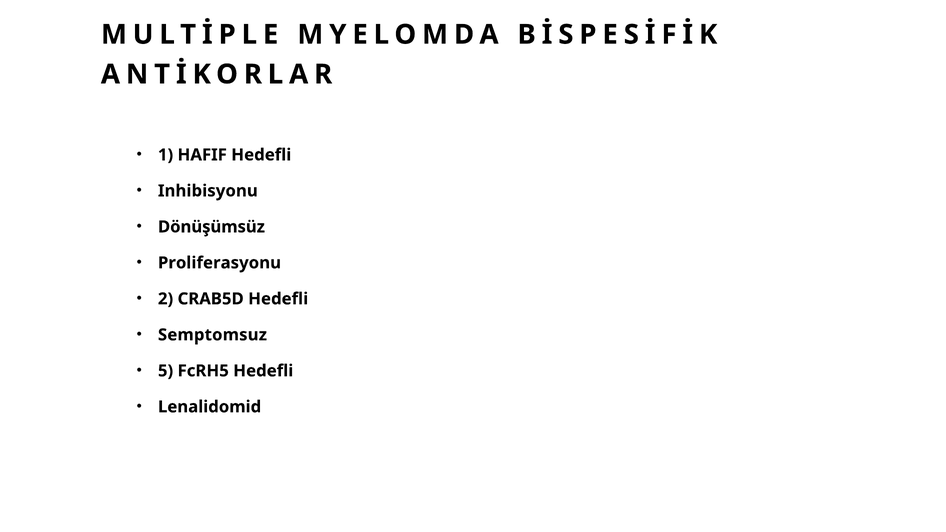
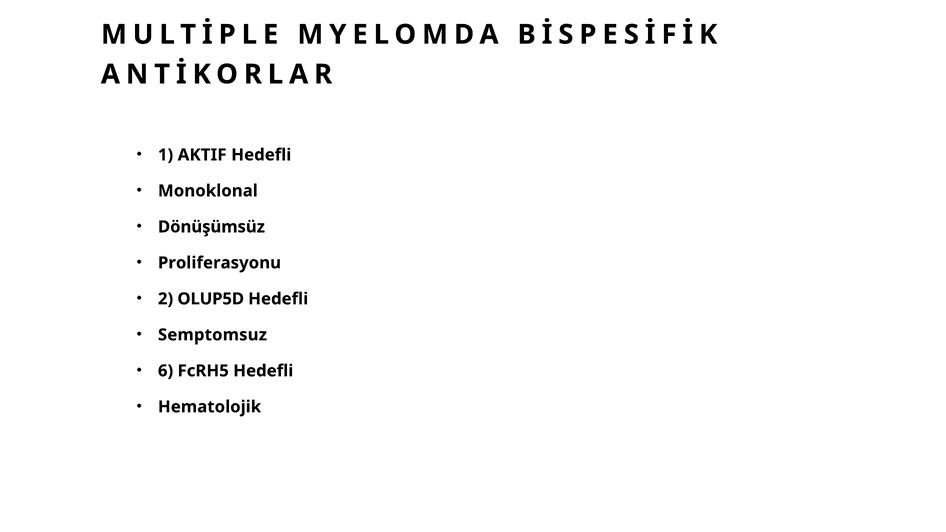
HAFIF: HAFIF -> AKTIF
Inhibisyonu: Inhibisyonu -> Monoklonal
CRAB5D: CRAB5D -> OLUP5D
5: 5 -> 6
Lenalidomid: Lenalidomid -> Hematolojik
